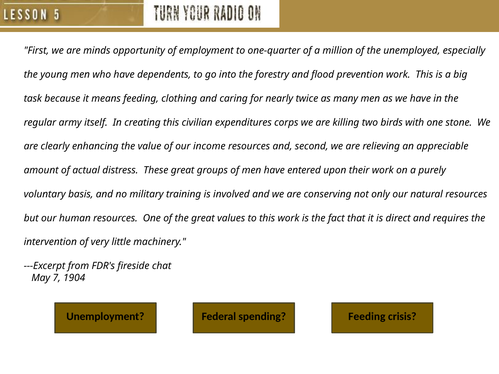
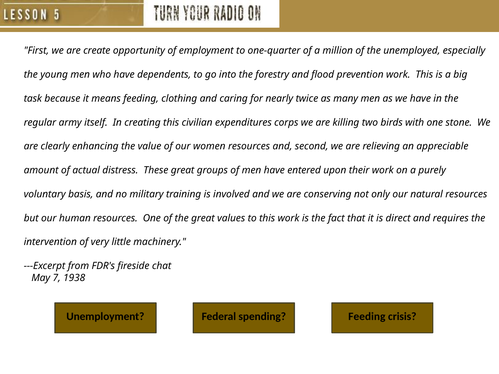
minds: minds -> create
income: income -> women
1904: 1904 -> 1938
